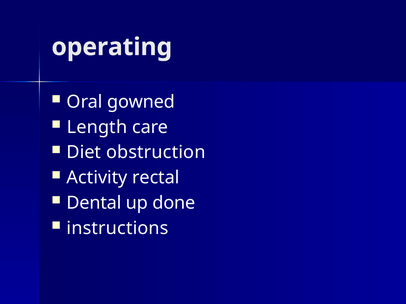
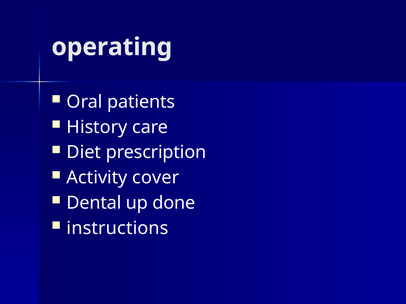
gowned: gowned -> patients
Length: Length -> History
obstruction: obstruction -> prescription
rectal: rectal -> cover
